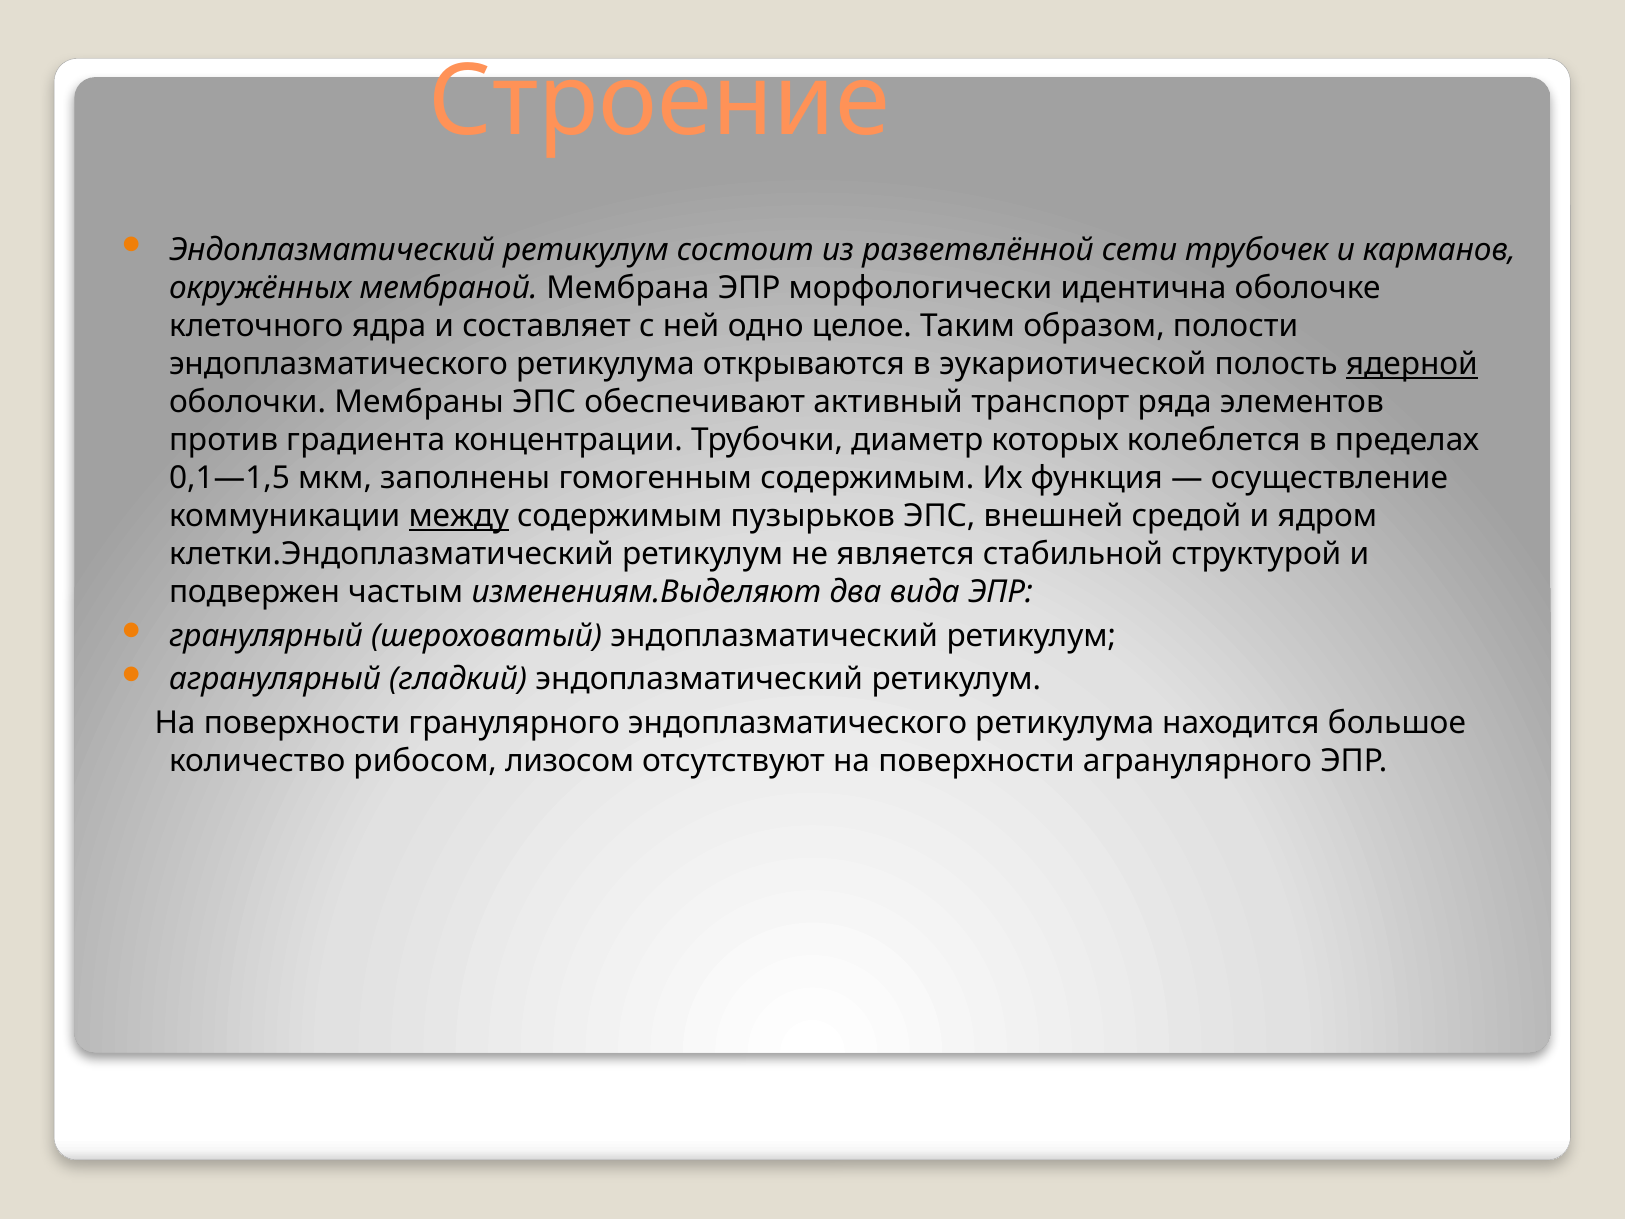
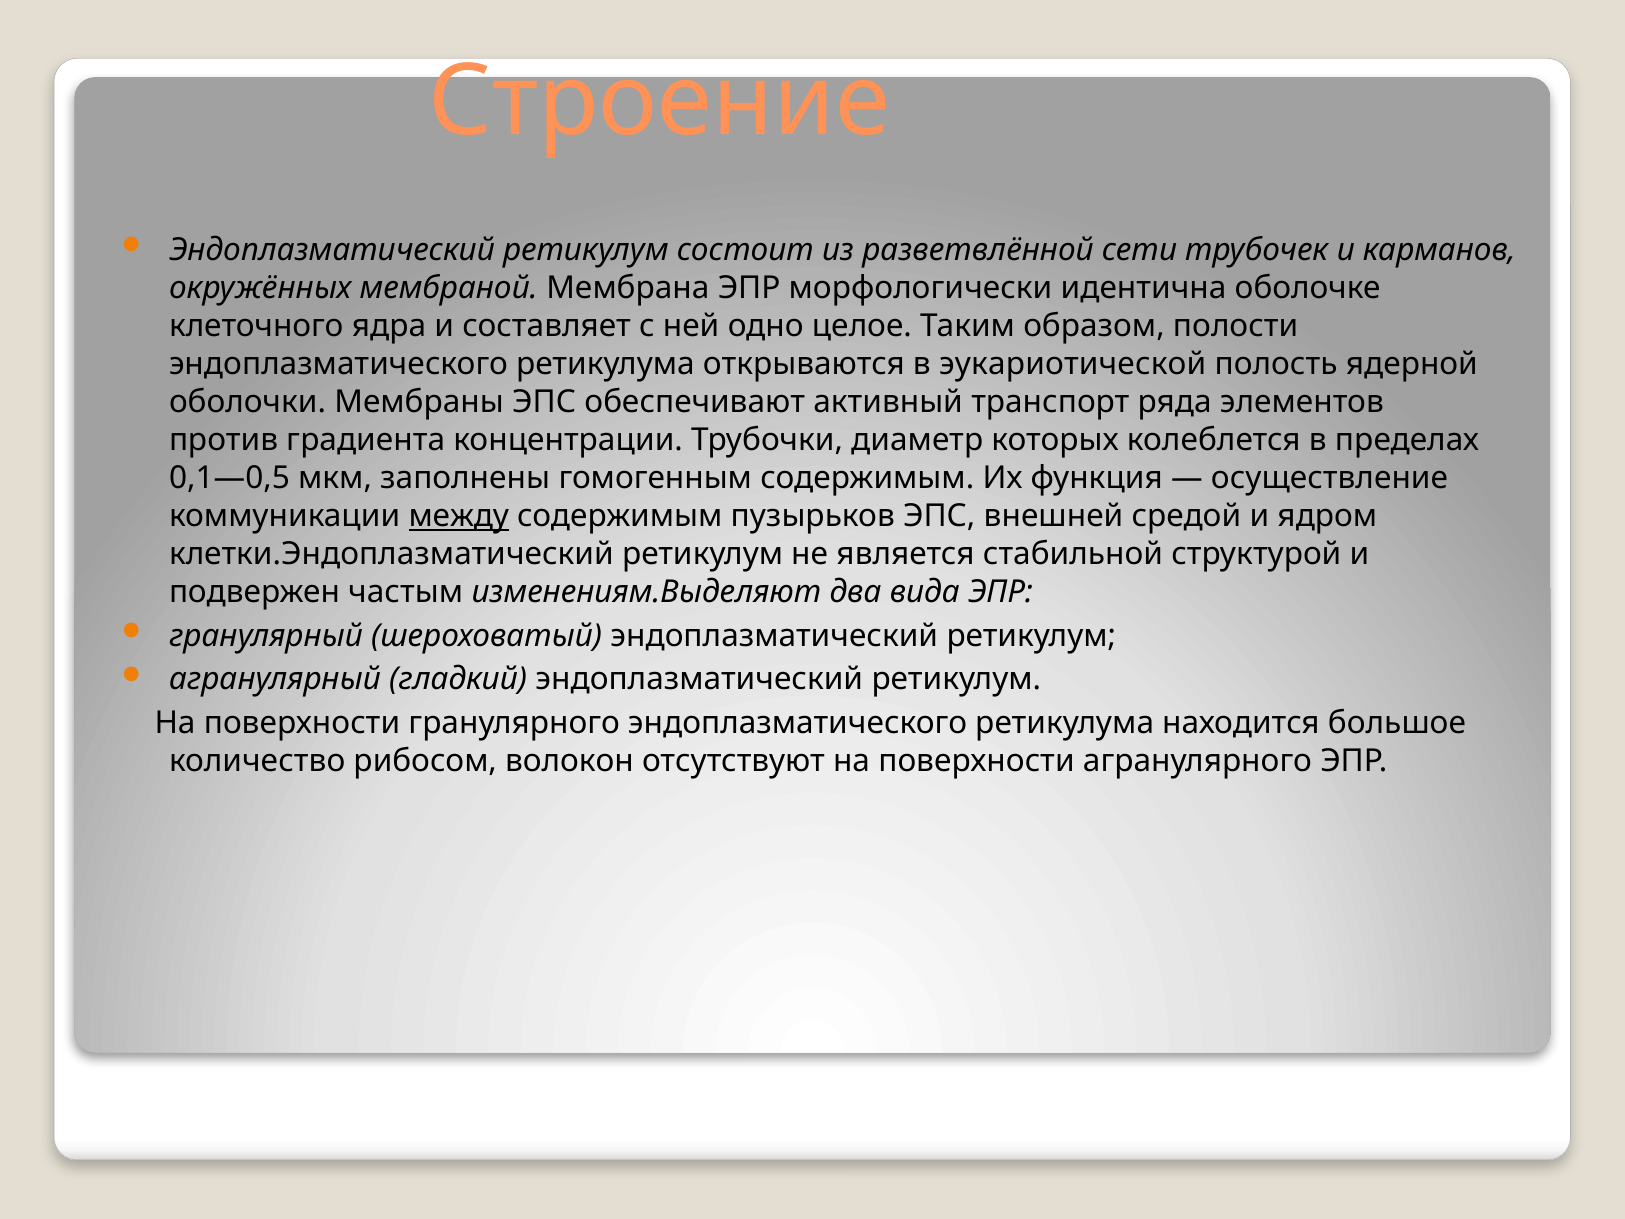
ядерной underline: present -> none
0,1—1,5: 0,1—1,5 -> 0,1—0,5
лизосом: лизосом -> волокон
